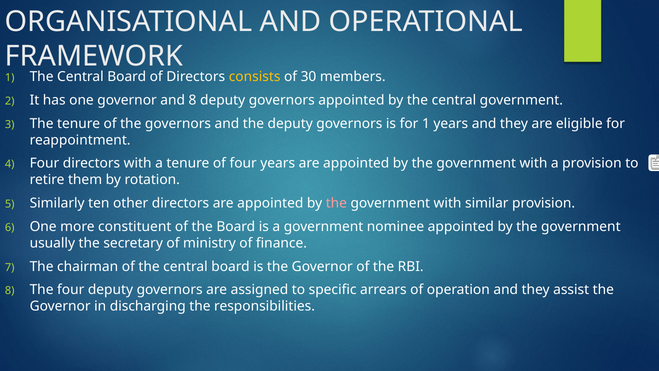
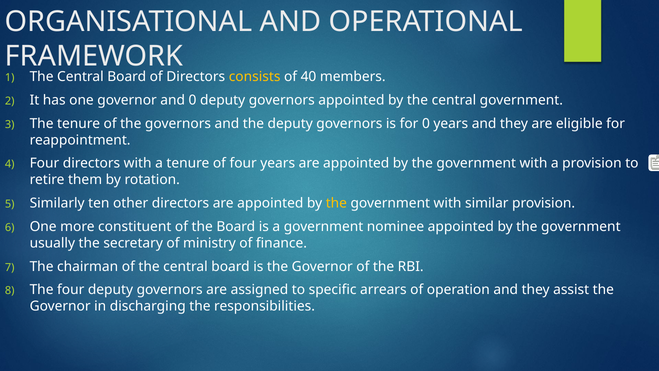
30: 30 -> 40
and 8: 8 -> 0
for 1: 1 -> 0
the at (336, 203) colour: pink -> yellow
